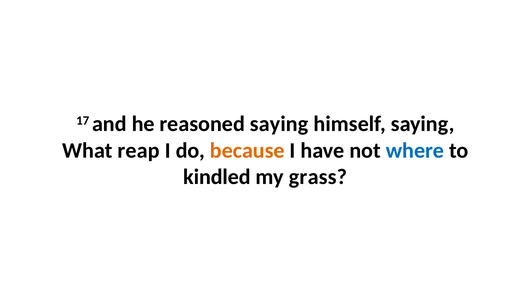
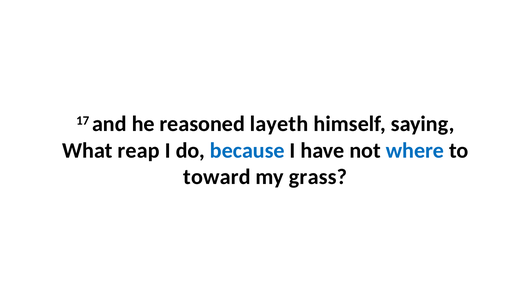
reasoned saying: saying -> layeth
because colour: orange -> blue
kindled: kindled -> toward
